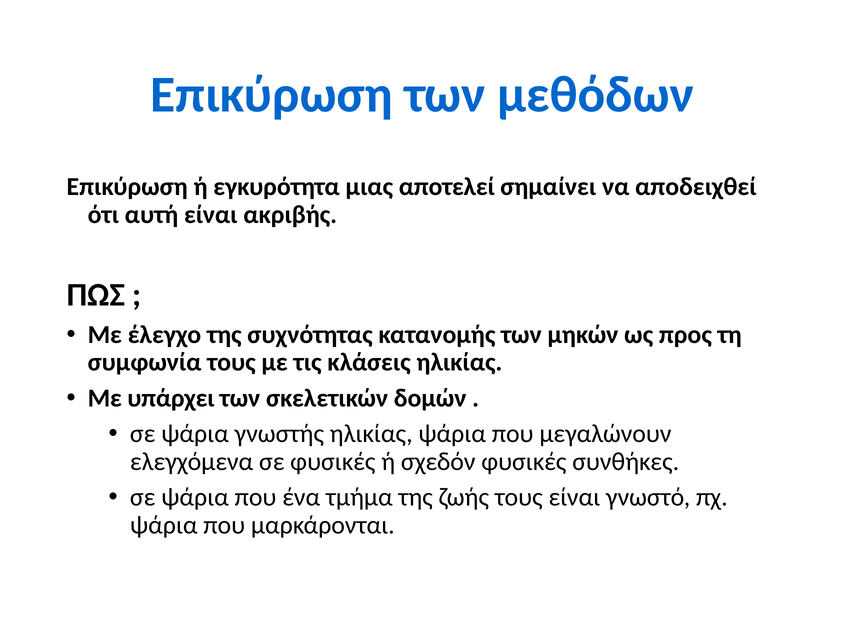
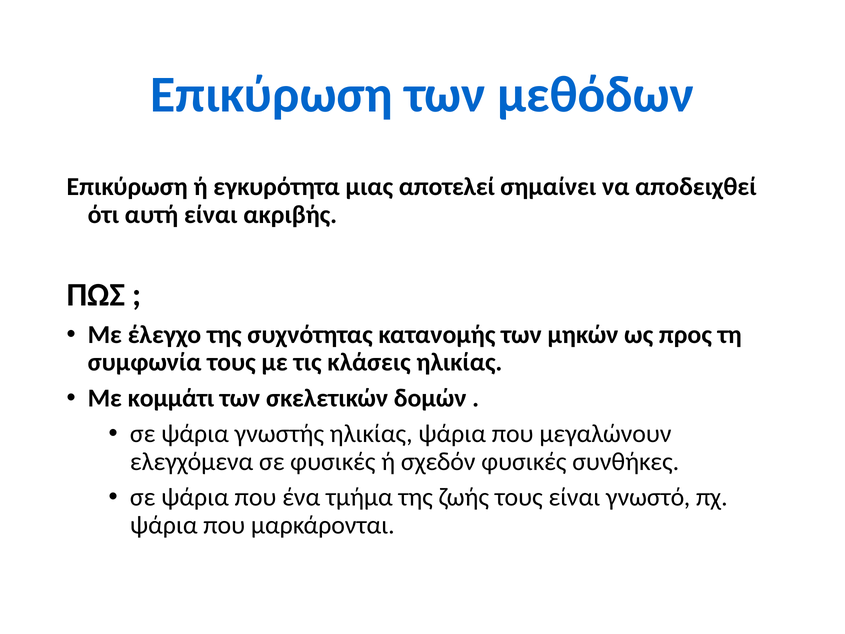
υπάρχει: υπάρχει -> κομμάτι
